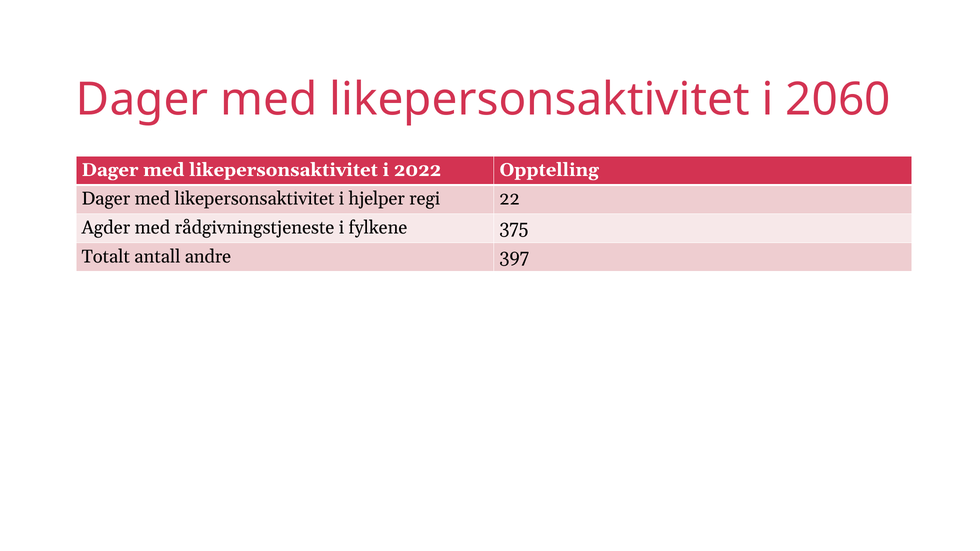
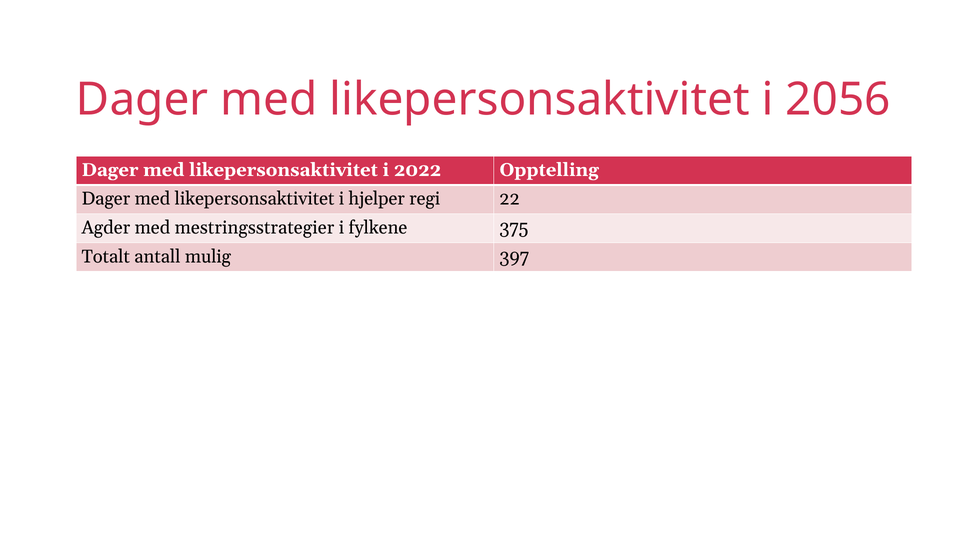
2060: 2060 -> 2056
rådgivningstjeneste: rådgivningstjeneste -> mestringsstrategier
andre: andre -> mulig
